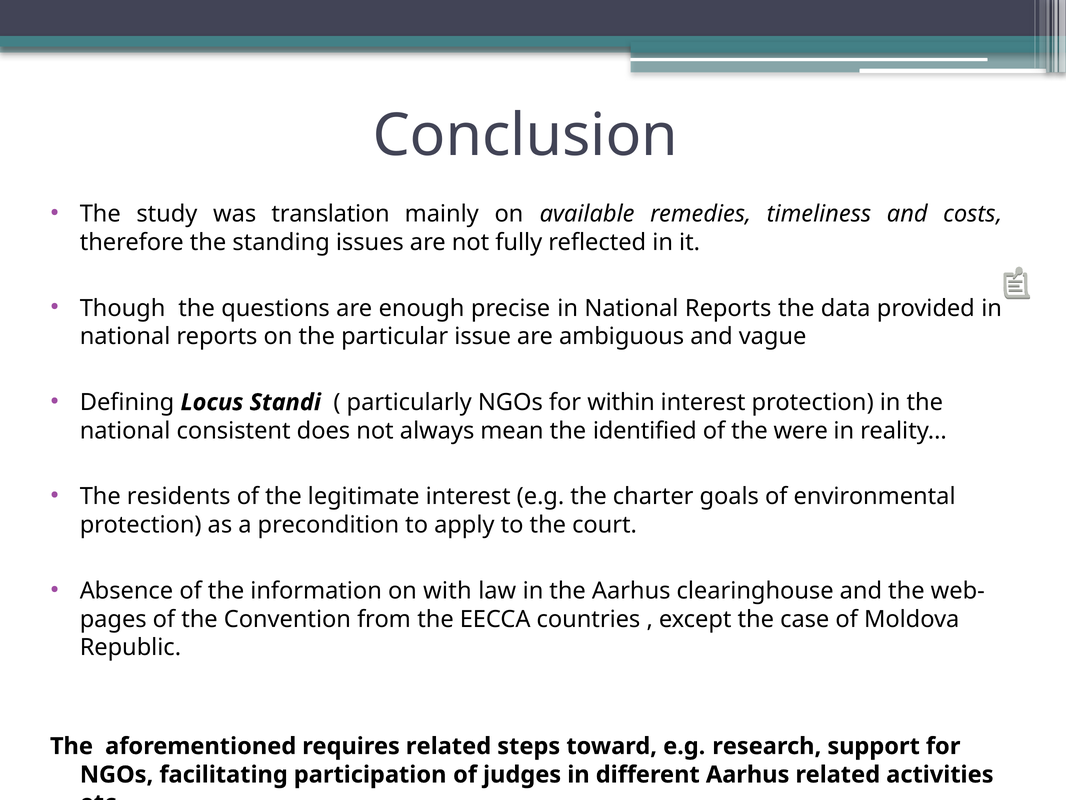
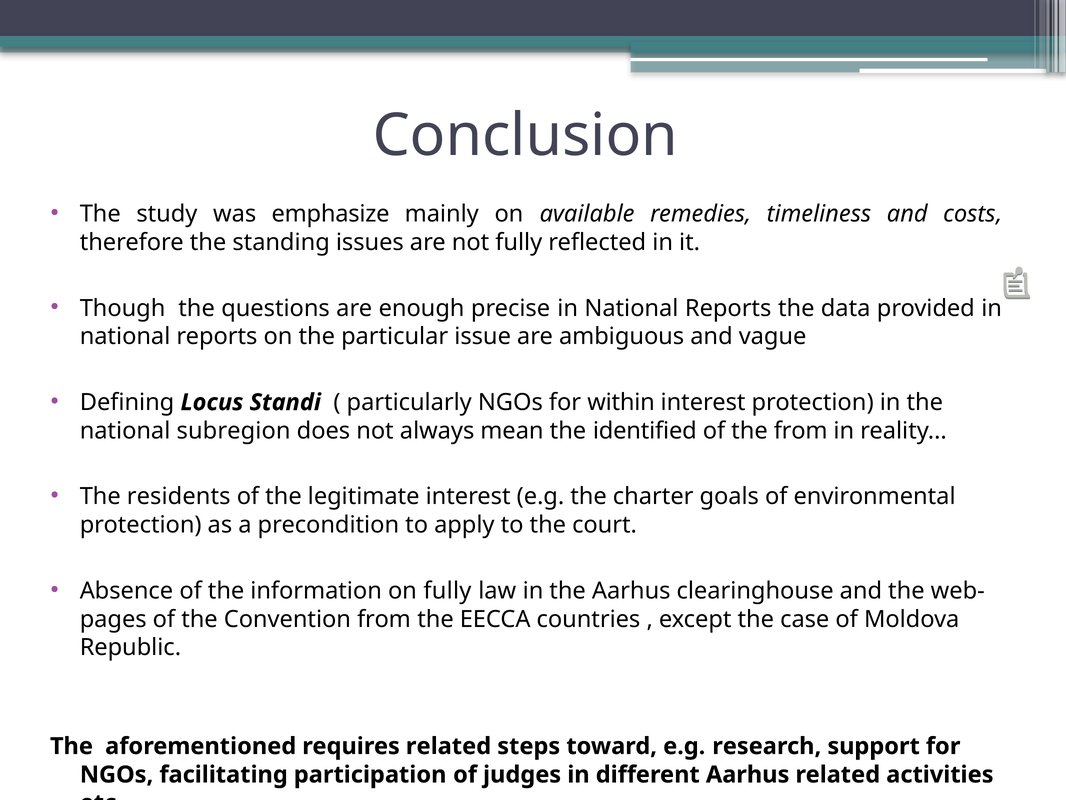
translation: translation -> emphasize
consistent: consistent -> subregion
the were: were -> from
on with: with -> fully
